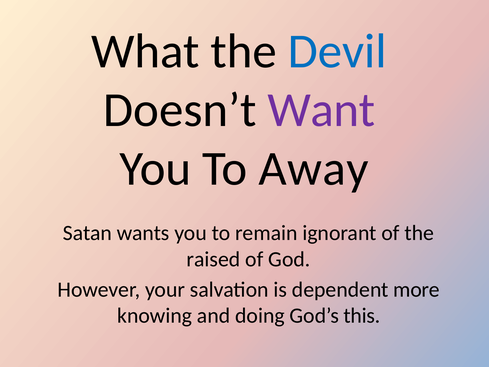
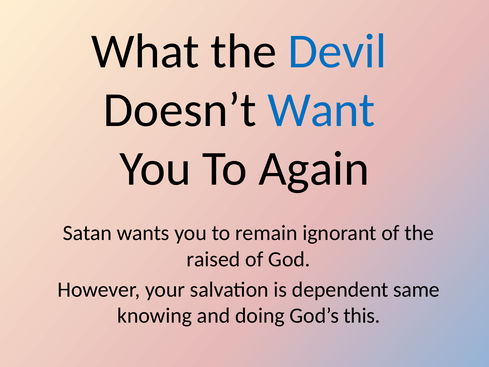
Want colour: purple -> blue
Away: Away -> Again
more: more -> same
